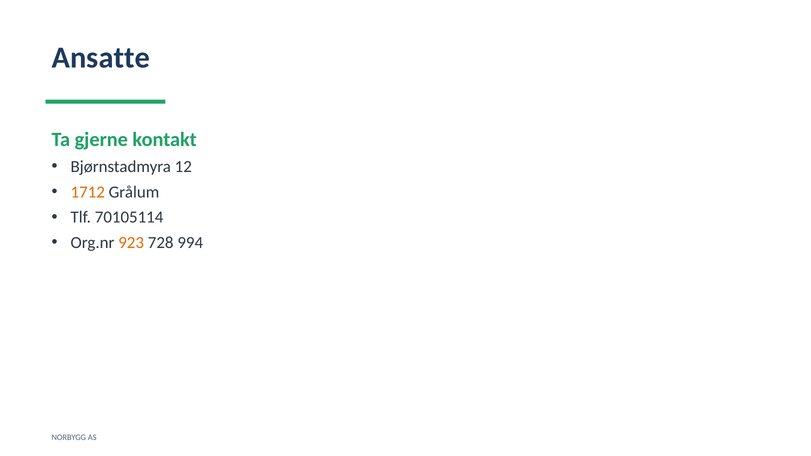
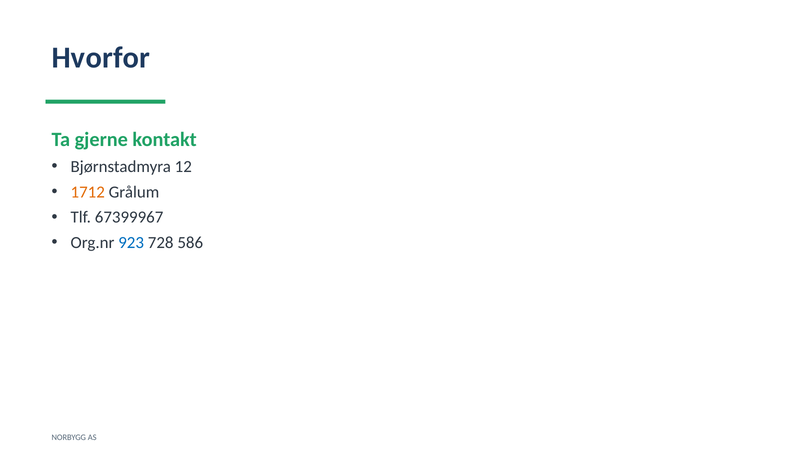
Ansatte: Ansatte -> Hvorfor
70105114: 70105114 -> 67399967
923 colour: orange -> blue
994: 994 -> 586
